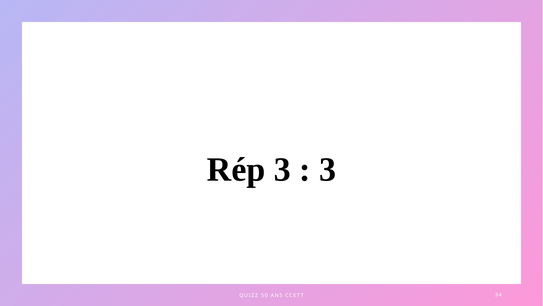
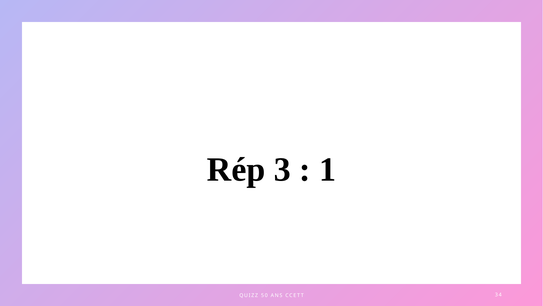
3 at (328, 169): 3 -> 1
